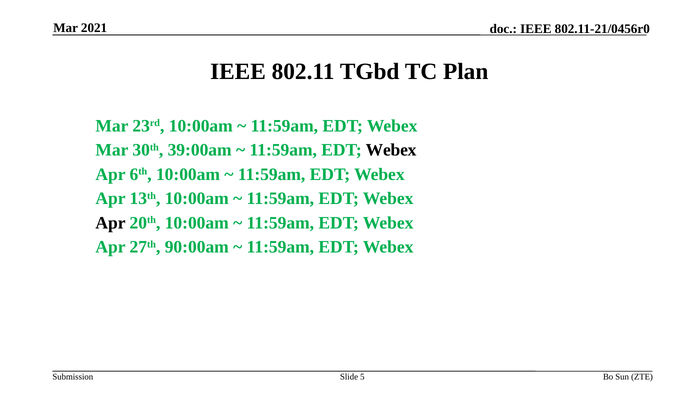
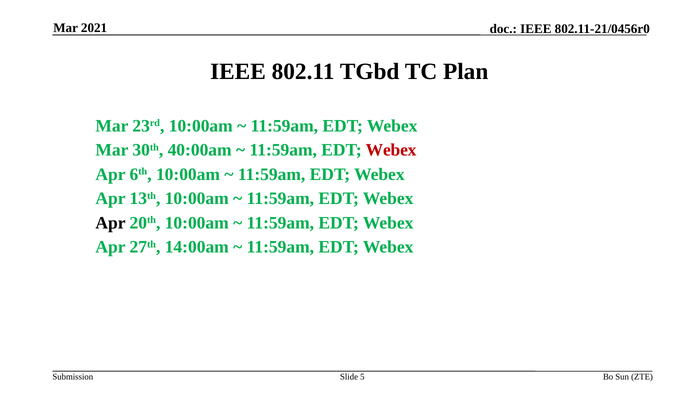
39:00am: 39:00am -> 40:00am
Webex at (391, 150) colour: black -> red
90:00am: 90:00am -> 14:00am
